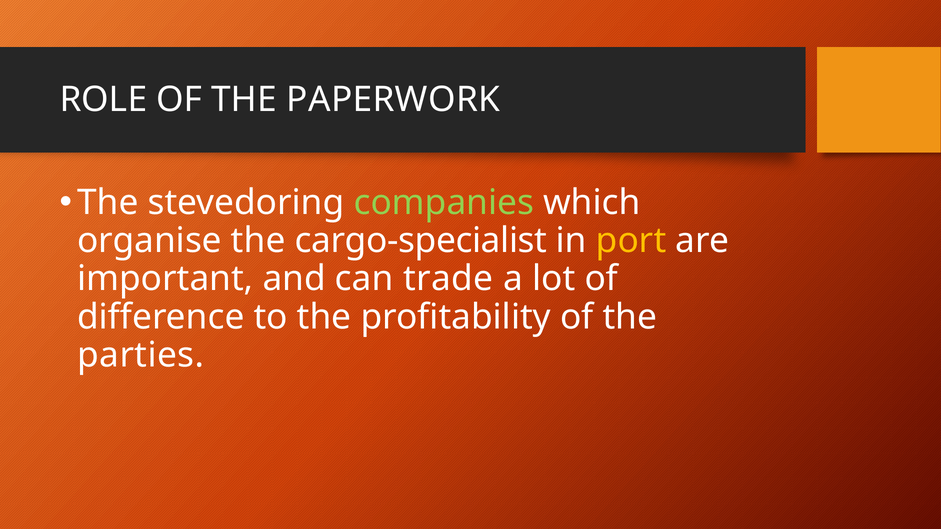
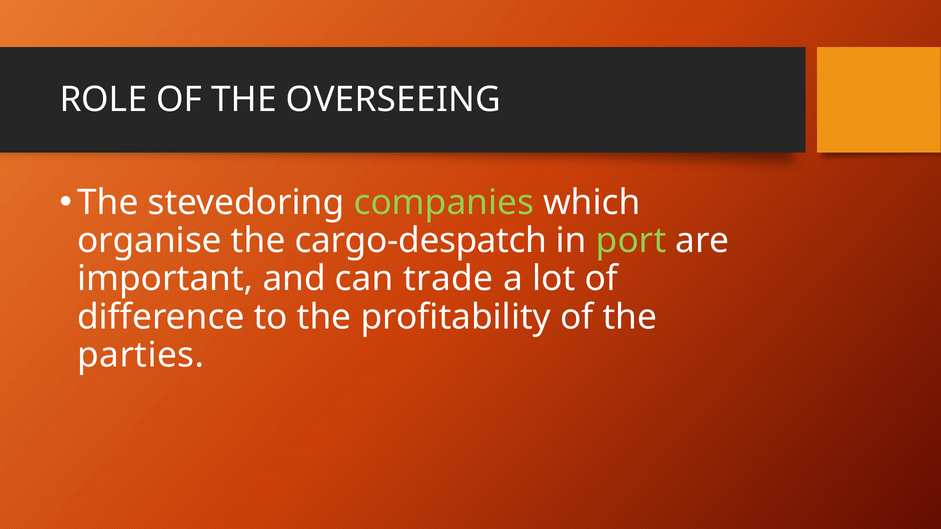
PAPERWORK: PAPERWORK -> OVERSEEING
cargo-specialist: cargo-specialist -> cargo-despatch
port colour: yellow -> light green
